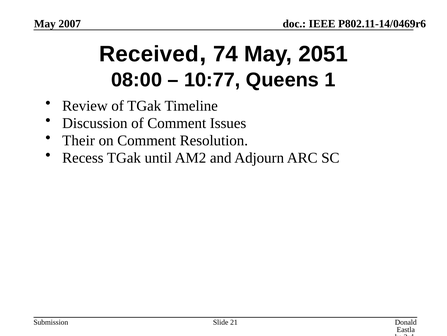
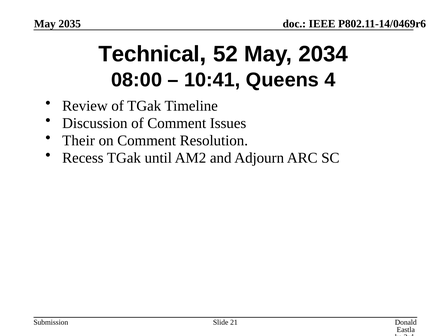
2007: 2007 -> 2035
Received: Received -> Technical
74: 74 -> 52
2051: 2051 -> 2034
10:77: 10:77 -> 10:41
1: 1 -> 4
